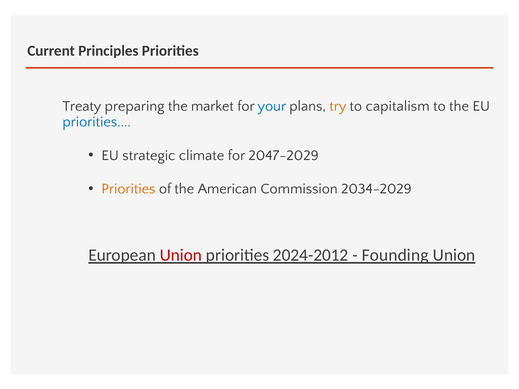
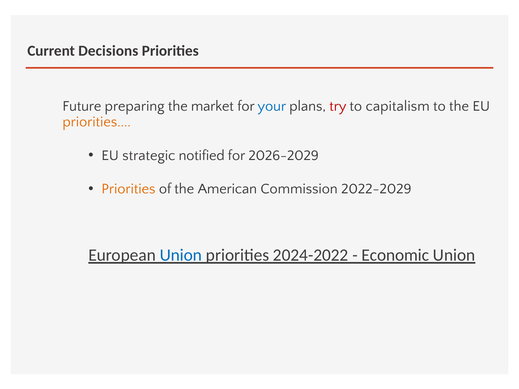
Principles: Principles -> Decisions
Treaty: Treaty -> Future
try colour: orange -> red
priorities at (97, 122) colour: blue -> orange
climate: climate -> notified
2047-2029: 2047-2029 -> 2026-2029
2034-2029: 2034-2029 -> 2022-2029
Union at (181, 255) colour: red -> blue
2024-2012: 2024-2012 -> 2024-2022
Founding: Founding -> Economic
